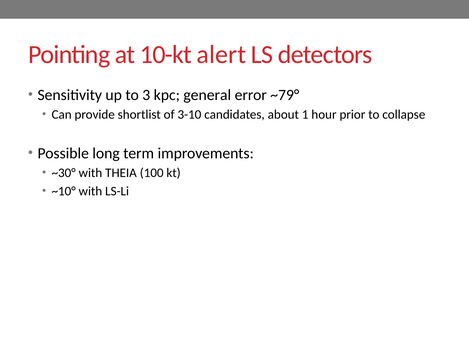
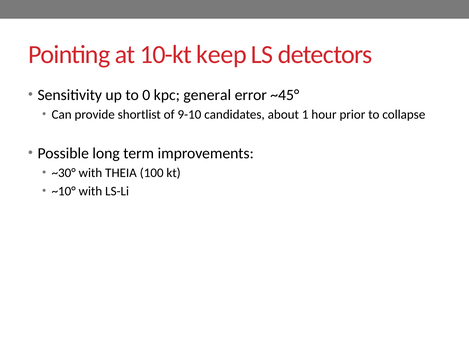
alert: alert -> keep
3: 3 -> 0
~79°: ~79° -> ~45°
3-10: 3-10 -> 9-10
